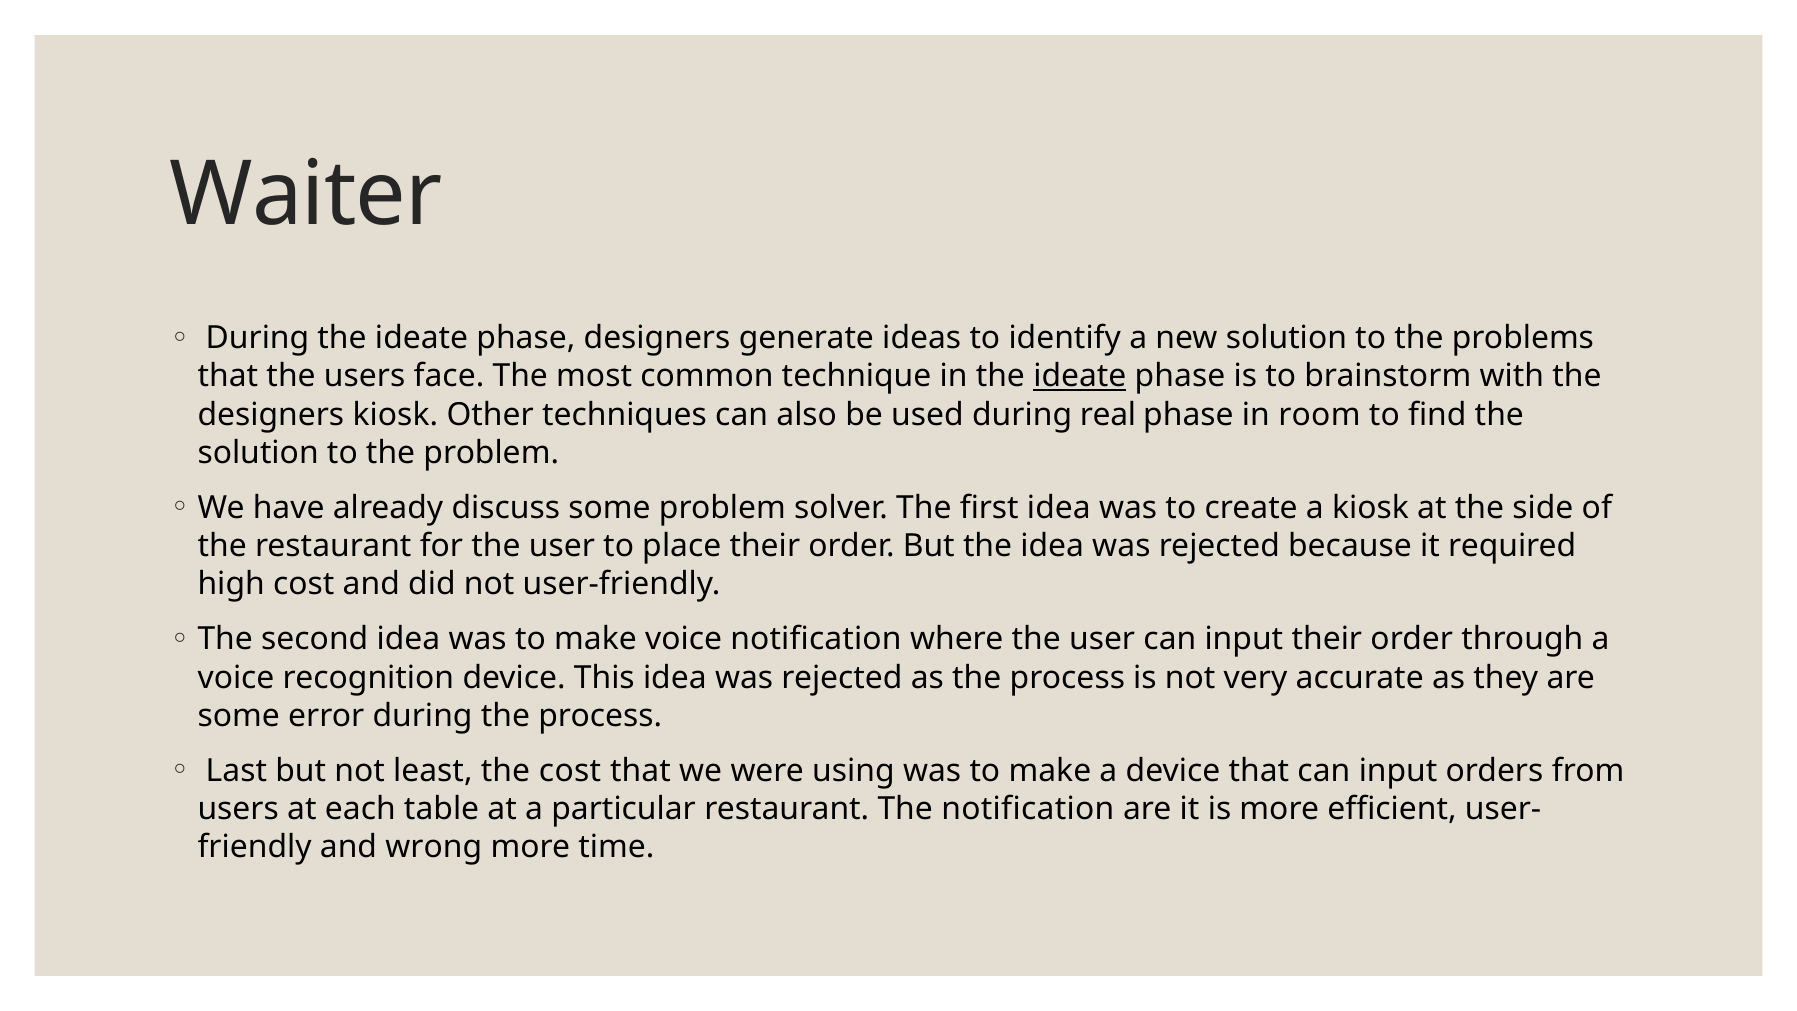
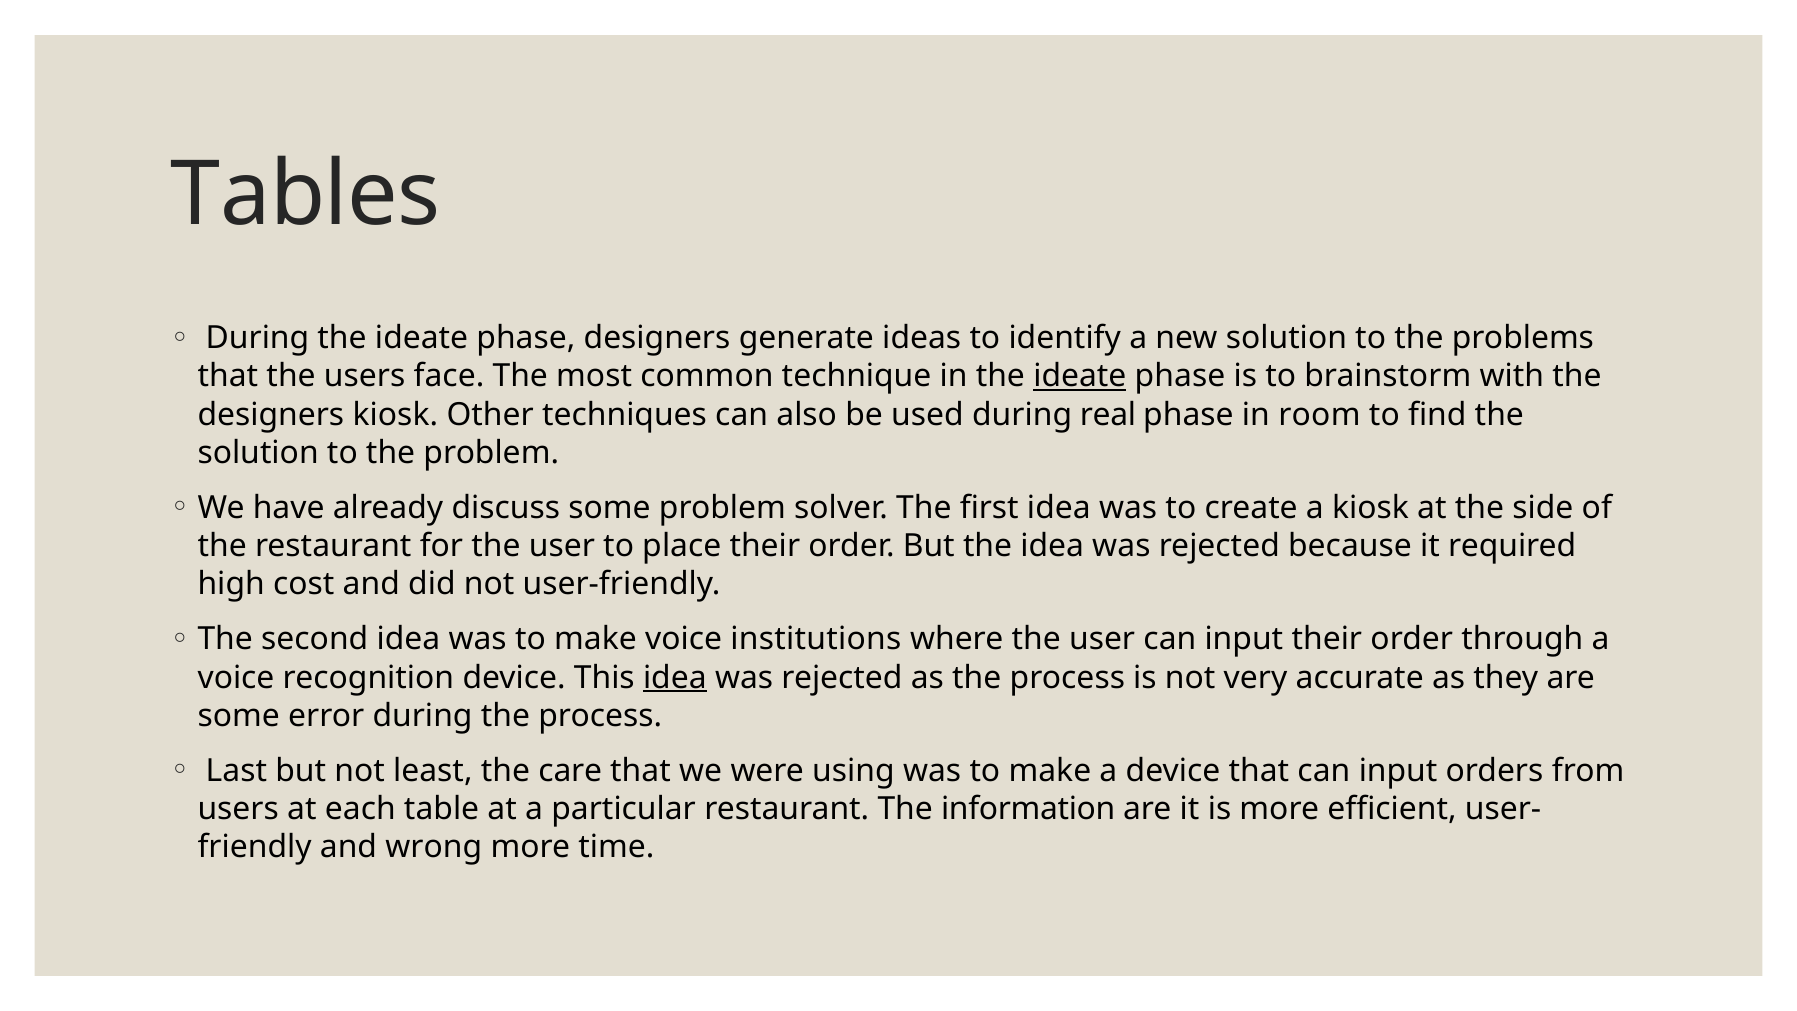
Waiter: Waiter -> Tables
voice notification: notification -> institutions
idea at (675, 677) underline: none -> present
the cost: cost -> care
The notification: notification -> information
